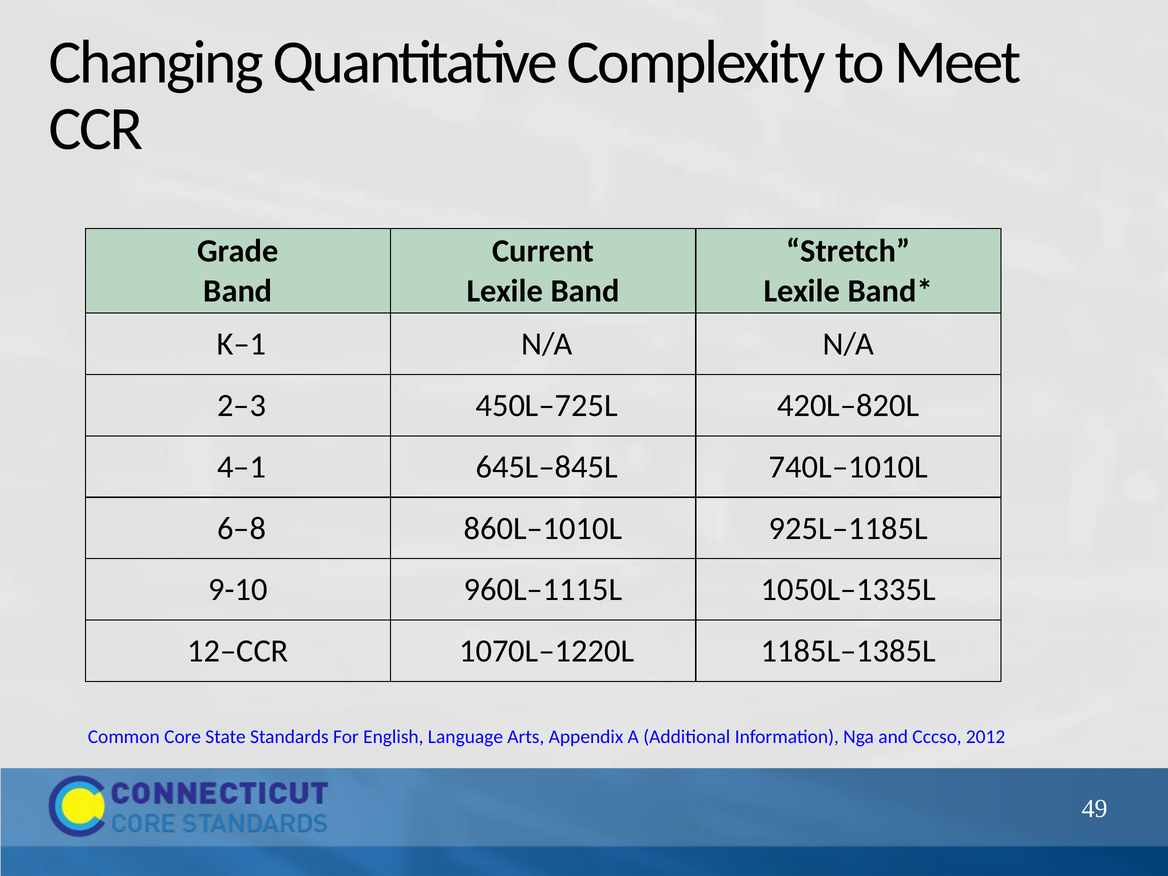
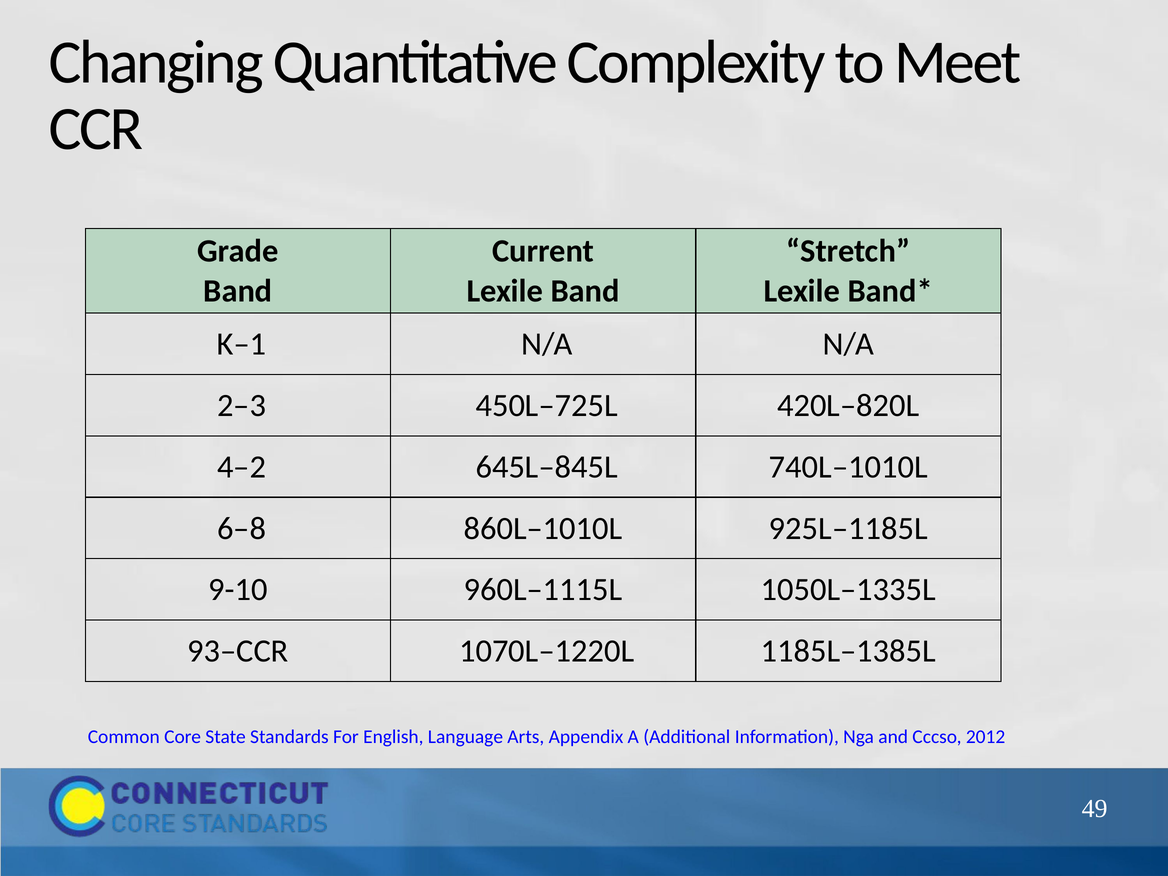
4–1: 4–1 -> 4–2
12–CCR: 12–CCR -> 93–CCR
